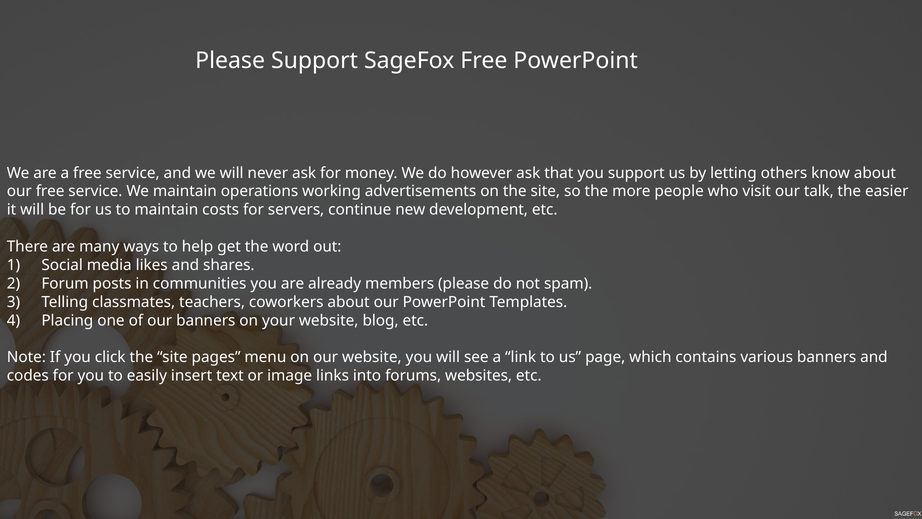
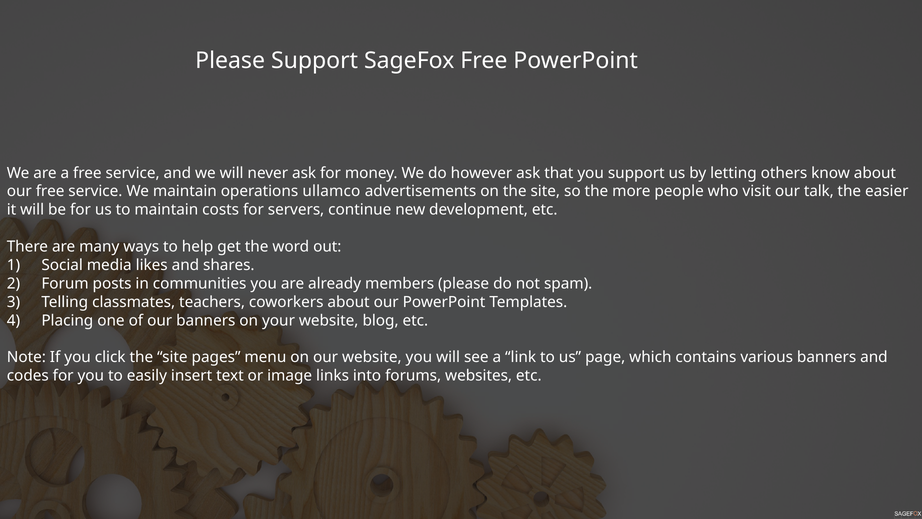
working: working -> ullamco
